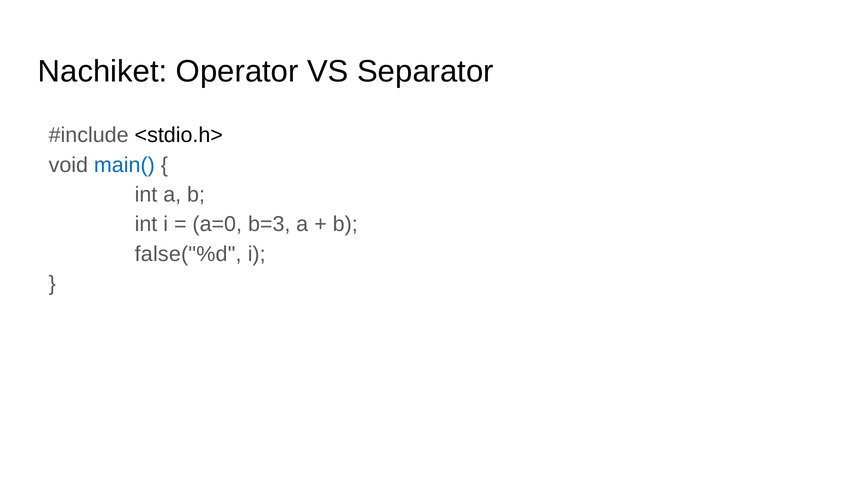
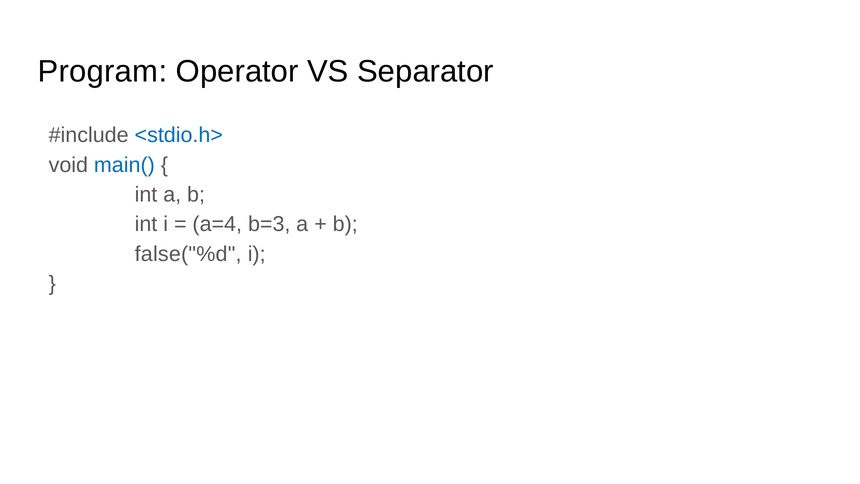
Nachiket: Nachiket -> Program
<stdio.h> colour: black -> blue
a=0: a=0 -> a=4
